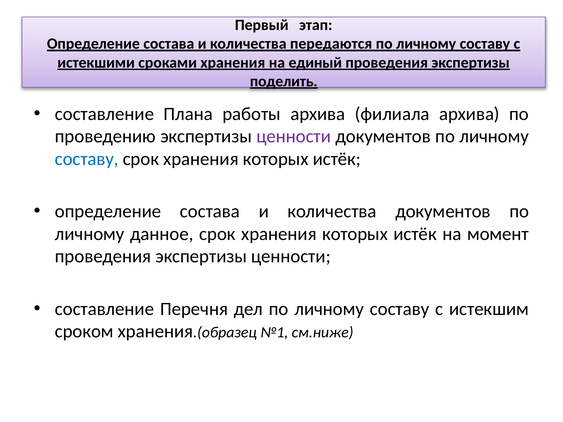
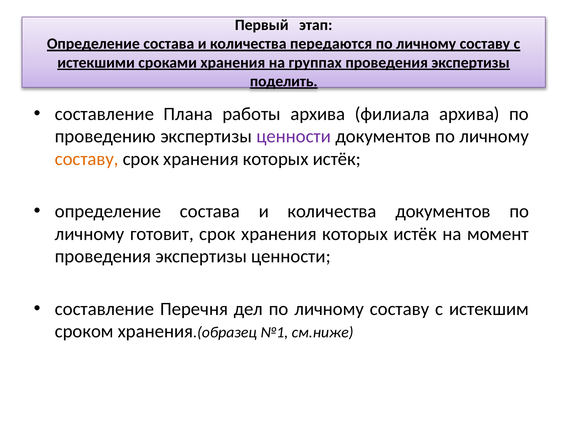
единый: единый -> группах
составу at (87, 159) colour: blue -> orange
данное: данное -> готовит
